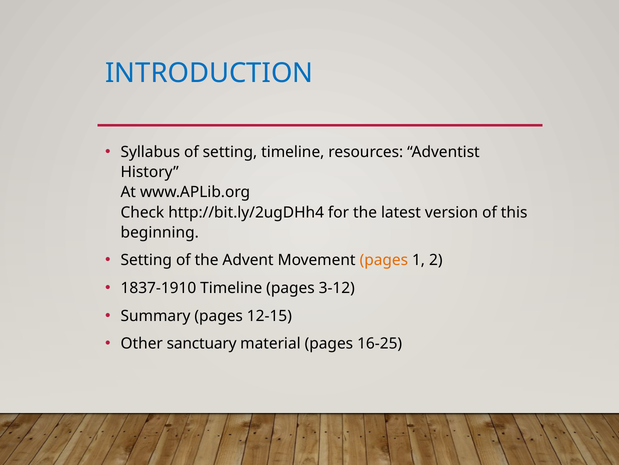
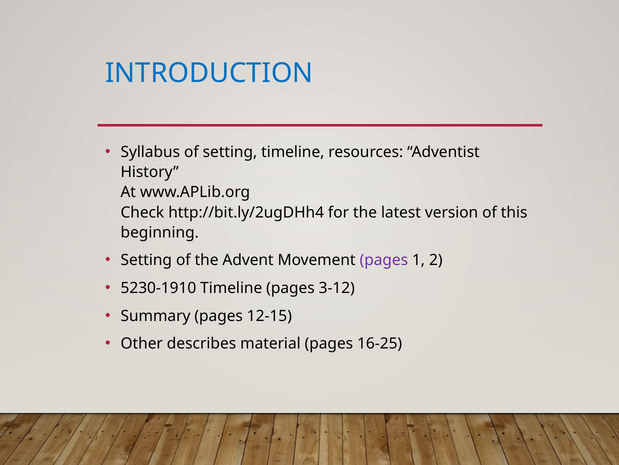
pages at (384, 260) colour: orange -> purple
1837-1910: 1837-1910 -> 5230-1910
sanctuary: sanctuary -> describes
